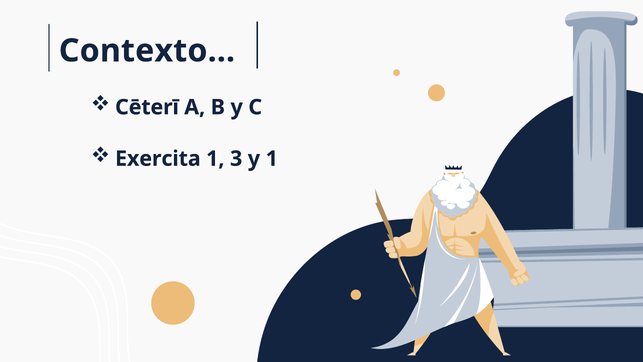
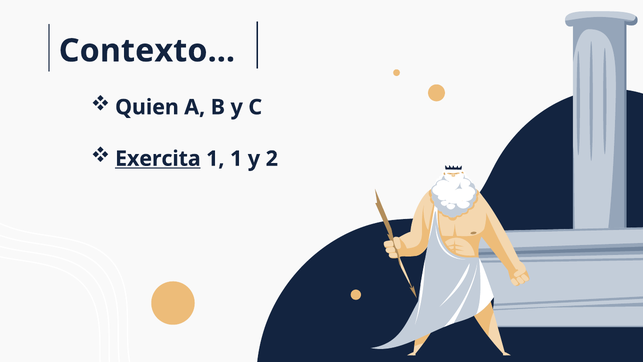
Cēterī: Cēterī -> Quien
Exercita underline: none -> present
1 3: 3 -> 1
y 1: 1 -> 2
